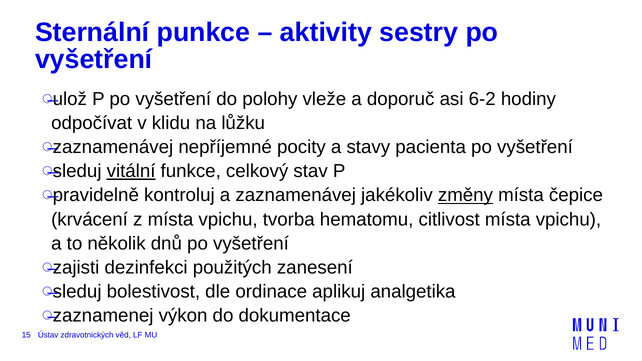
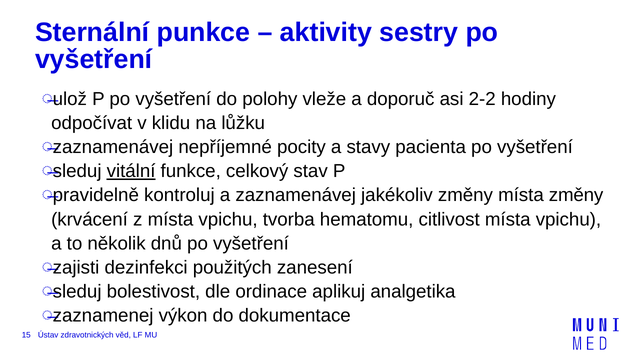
6-2: 6-2 -> 2-2
změny at (465, 195) underline: present -> none
místa čepice: čepice -> změny
